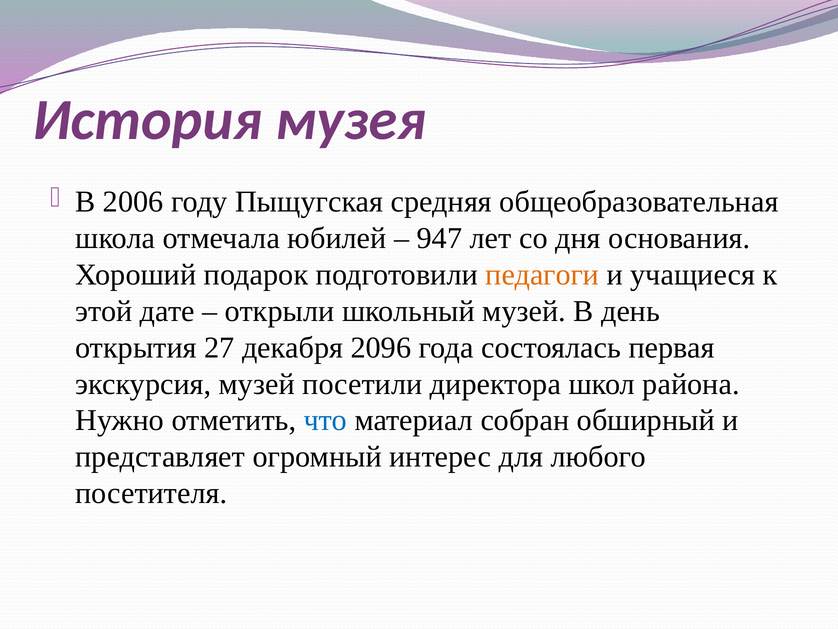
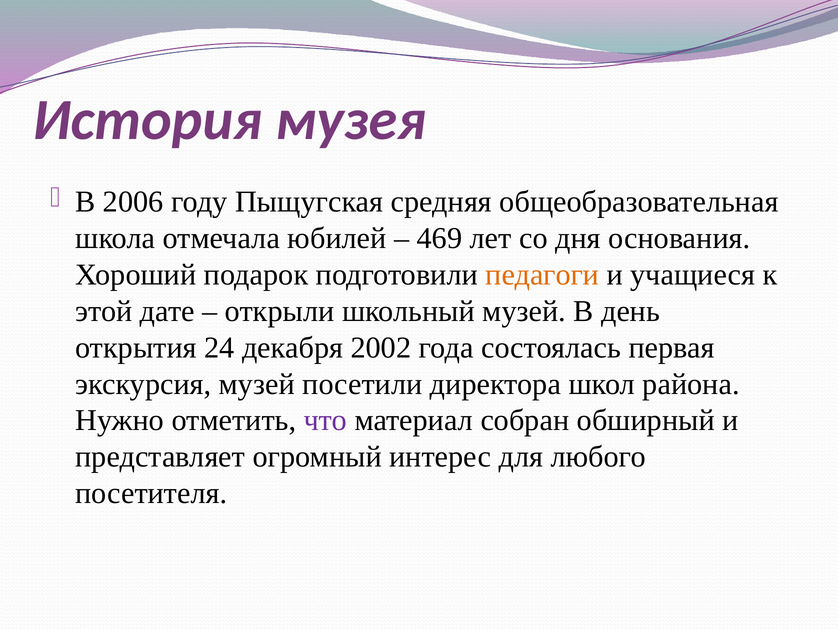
947: 947 -> 469
27: 27 -> 24
2096: 2096 -> 2002
что colour: blue -> purple
